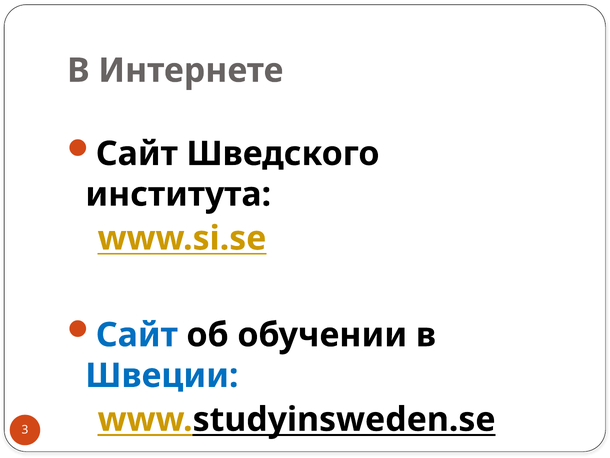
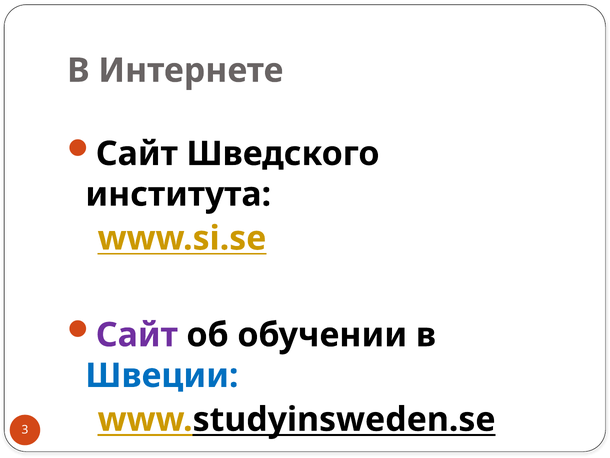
Сайт at (137, 335) colour: blue -> purple
